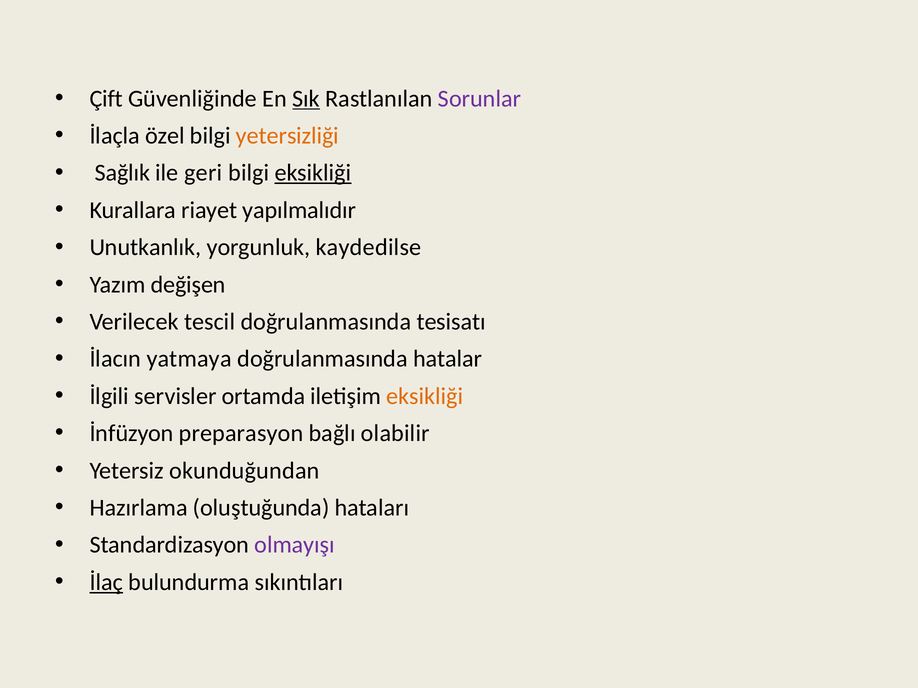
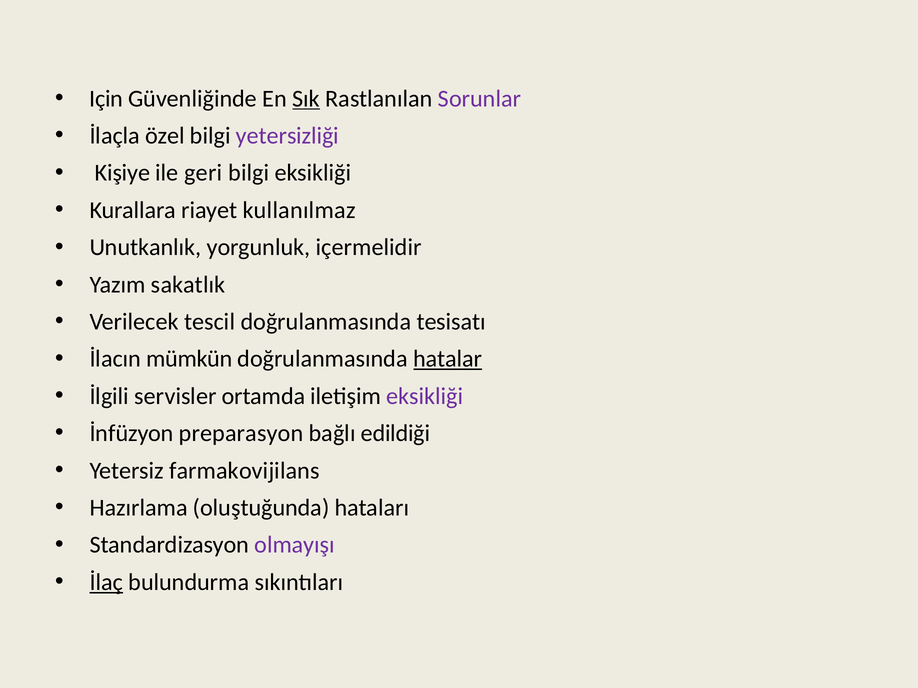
Çift: Çift -> Için
yetersizliği colour: orange -> purple
Sağlık: Sağlık -> Kişiye
eksikliği at (313, 173) underline: present -> none
yapılmalıdır: yapılmalıdır -> kullanılmaz
kaydedilse: kaydedilse -> içermelidir
değişen: değişen -> sakatlık
yatmaya: yatmaya -> mümkün
hatalar underline: none -> present
eksikliği at (425, 396) colour: orange -> purple
olabilir: olabilir -> edildiği
okunduğundan: okunduğundan -> farmakovijilans
